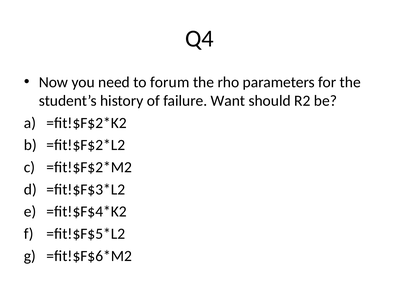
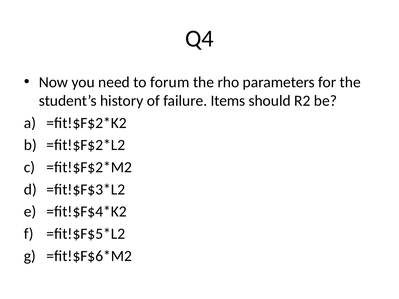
Want: Want -> Items
